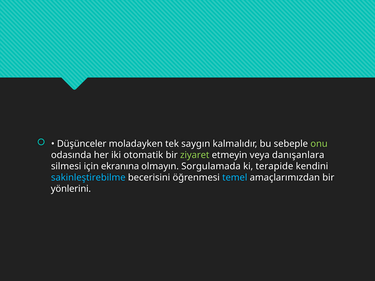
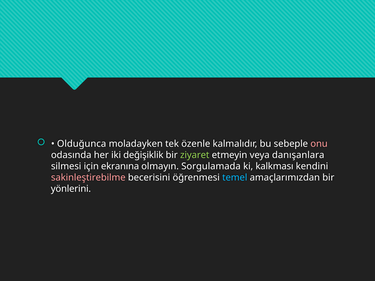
Düşünceler: Düşünceler -> Olduğunca
saygın: saygın -> özenle
onu colour: light green -> pink
otomatik: otomatik -> değişiklik
terapide: terapide -> kalkması
sakinleştirebilme colour: light blue -> pink
